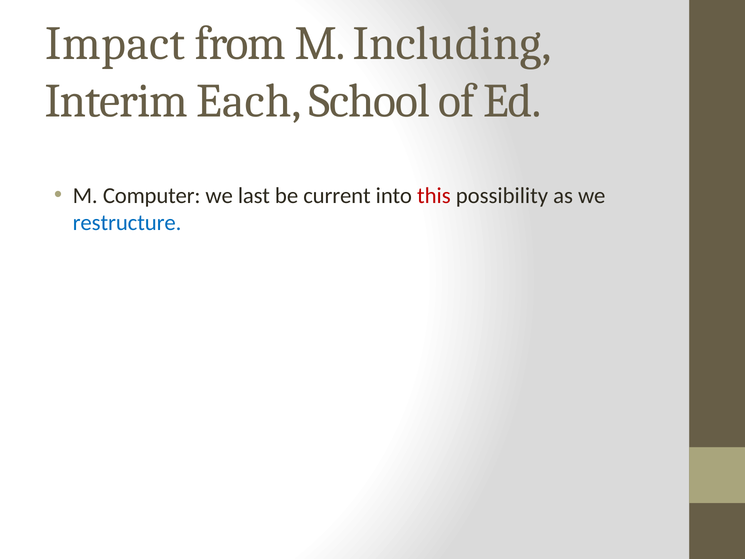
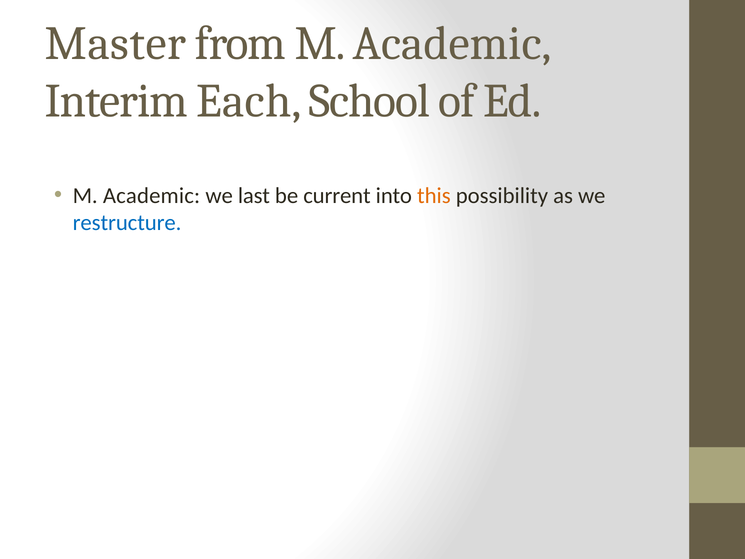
Impact: Impact -> Master
from M Including: Including -> Academic
Computer at (152, 195): Computer -> Academic
this colour: red -> orange
